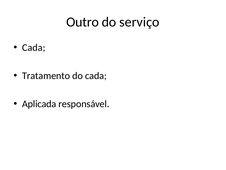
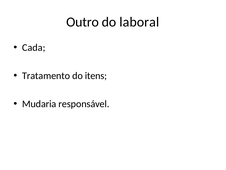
serviço: serviço -> laboral
do cada: cada -> itens
Aplicada: Aplicada -> Mudaria
